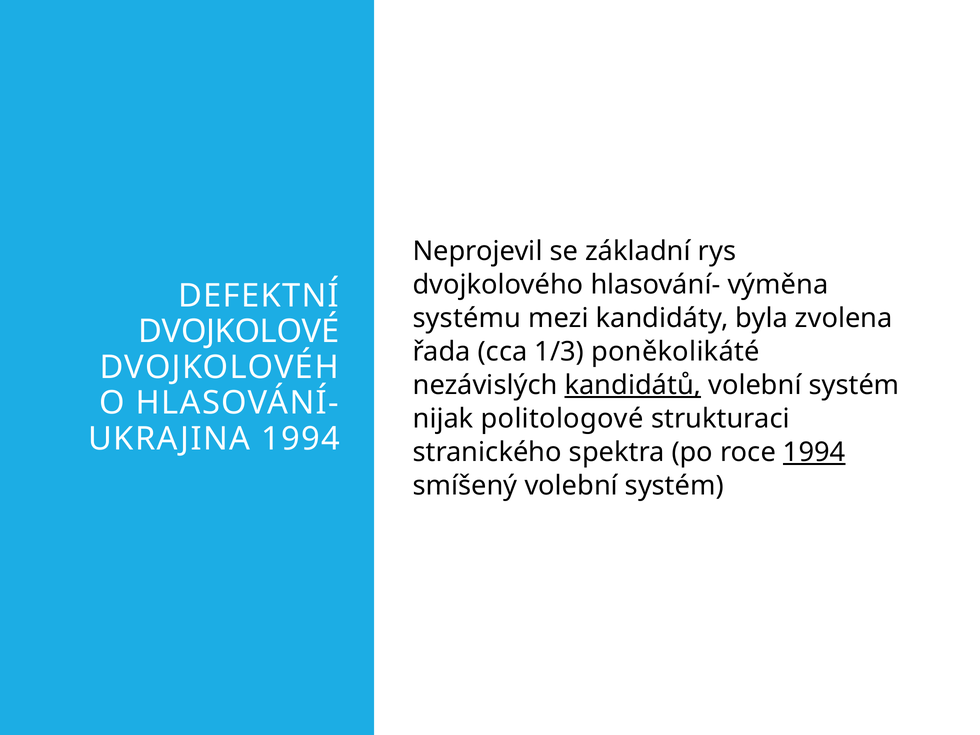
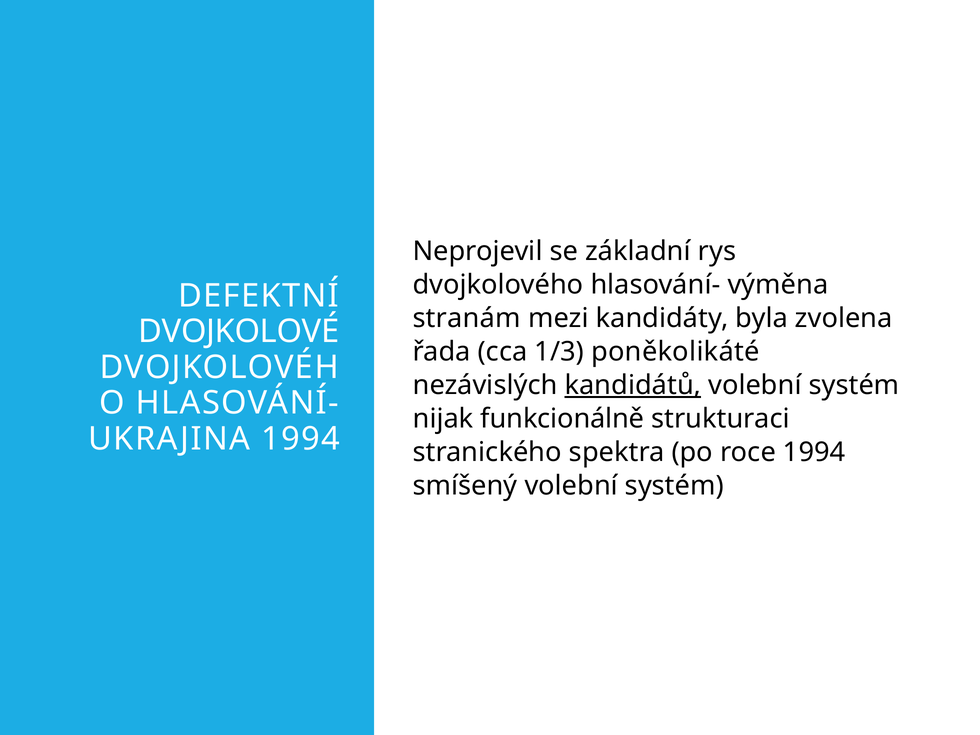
systému: systému -> stranám
politologové: politologové -> funkcionálně
1994 at (814, 452) underline: present -> none
